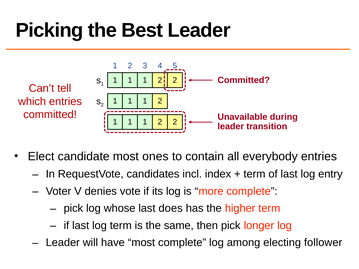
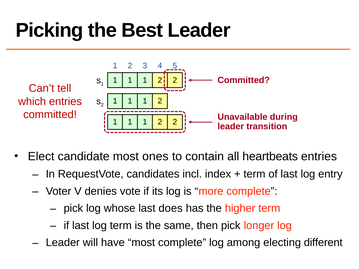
everybody: everybody -> heartbeats
follower: follower -> different
